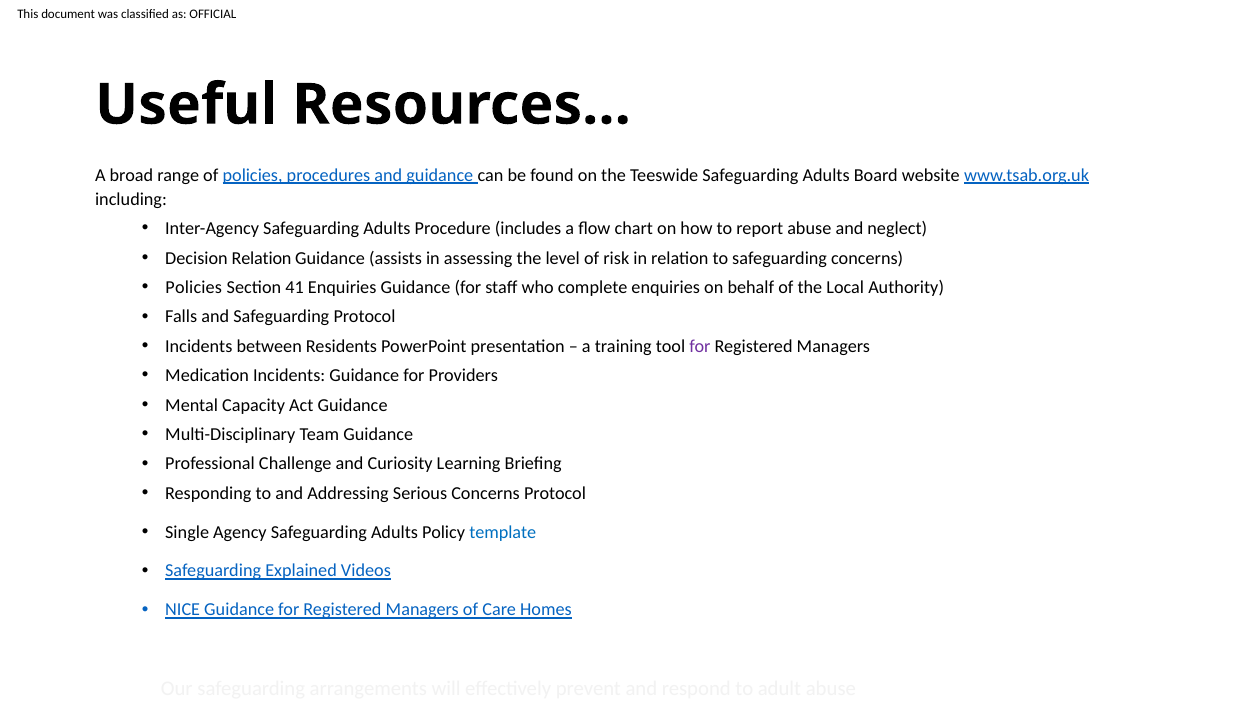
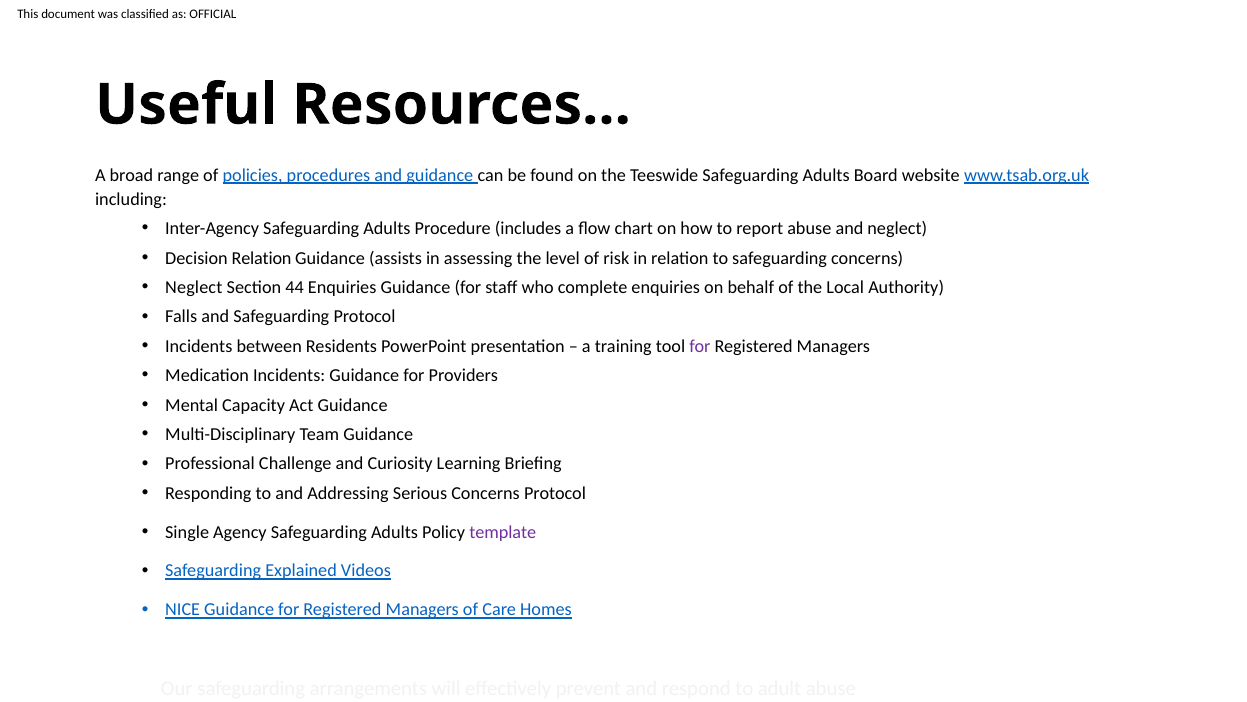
Policies at (194, 287): Policies -> Neglect
41: 41 -> 44
template colour: blue -> purple
